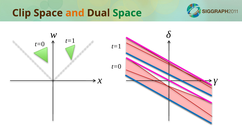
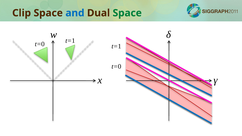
and colour: orange -> blue
